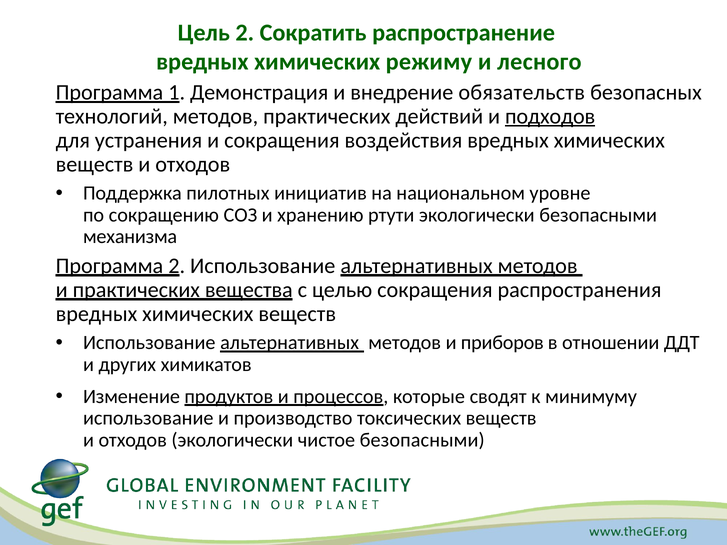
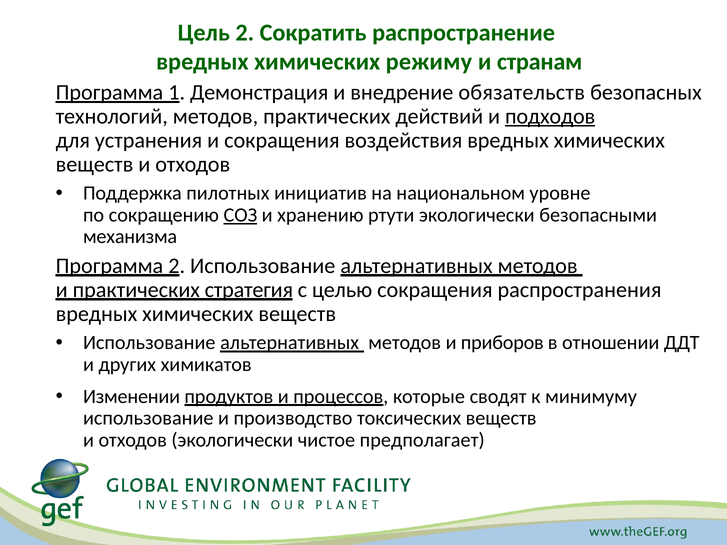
лесного: лесного -> странам
СОЗ underline: none -> present
вещества: вещества -> стратегия
Изменение: Изменение -> Изменении
чистое безопасными: безопасными -> предполагает
